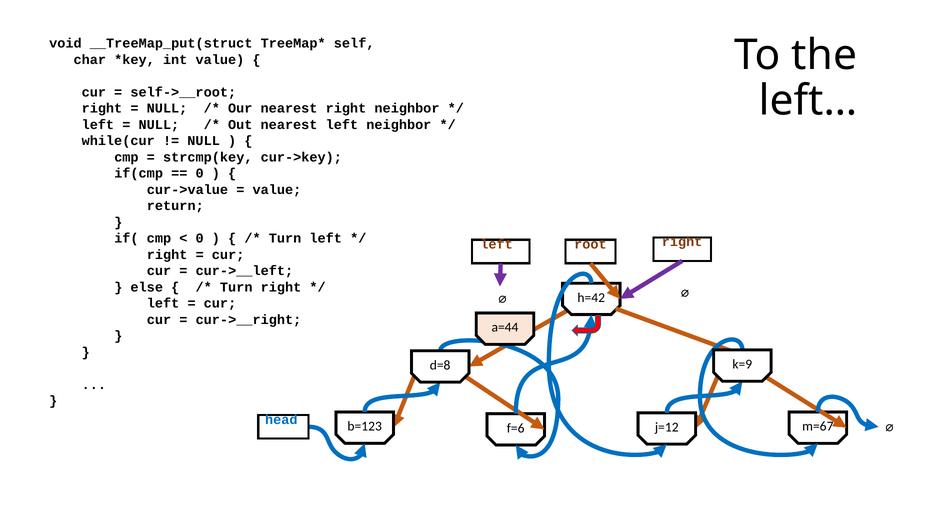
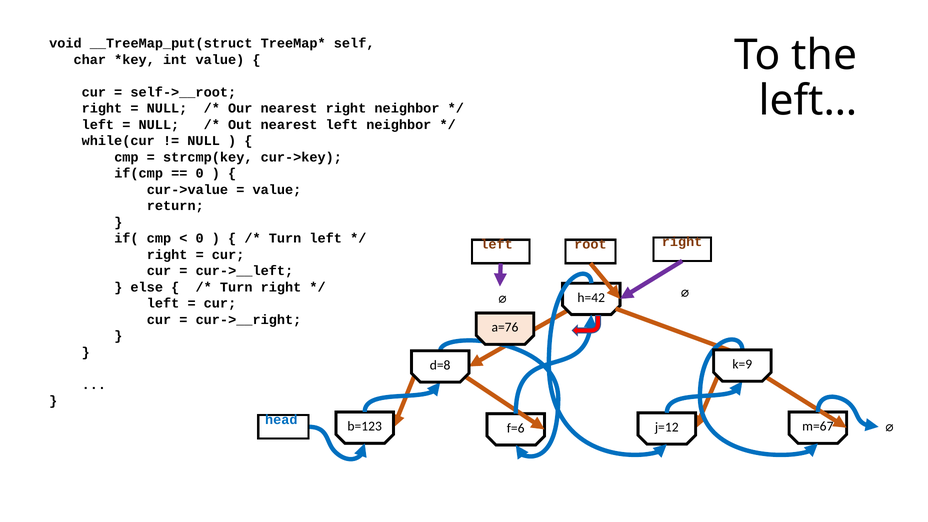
a=44: a=44 -> a=76
